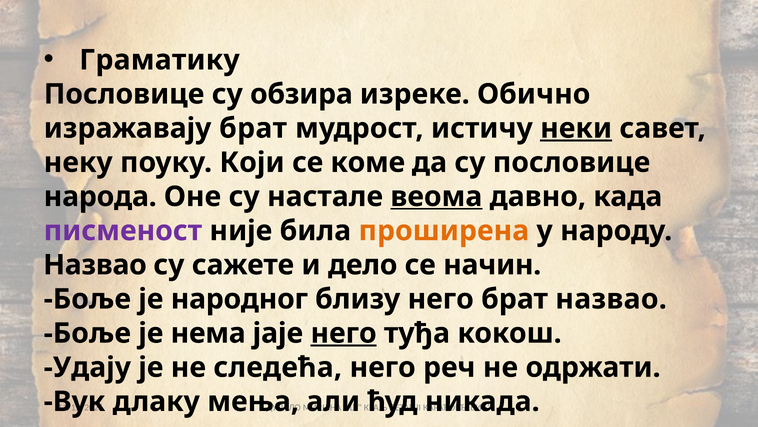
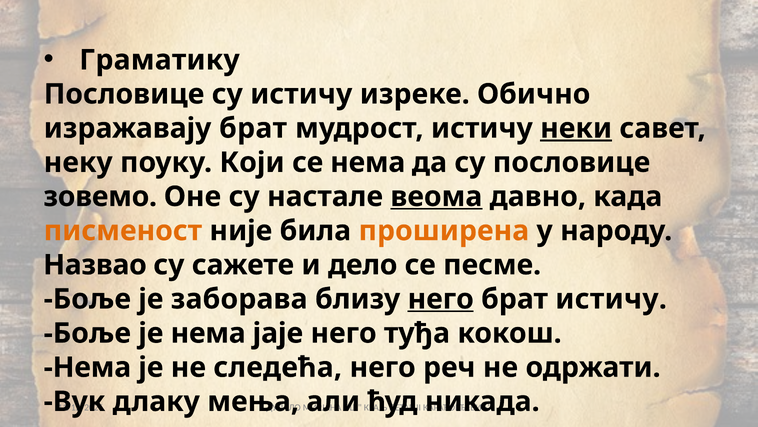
су обзира: обзира -> истичу
се коме: коме -> нема
народа: народа -> зовемо
писменост colour: purple -> orange
начин: начин -> песме
народног: народног -> заборава
него at (441, 299) underline: none -> present
брат назвао: назвао -> истичу
него at (344, 333) underline: present -> none
Удају at (87, 367): Удају -> Нема
